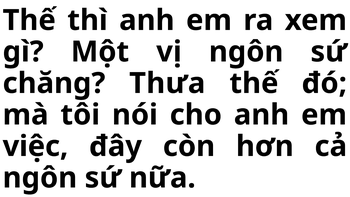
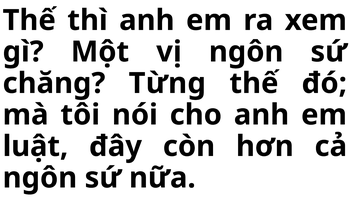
Thưa: Thưa -> Từng
việc: việc -> luật
